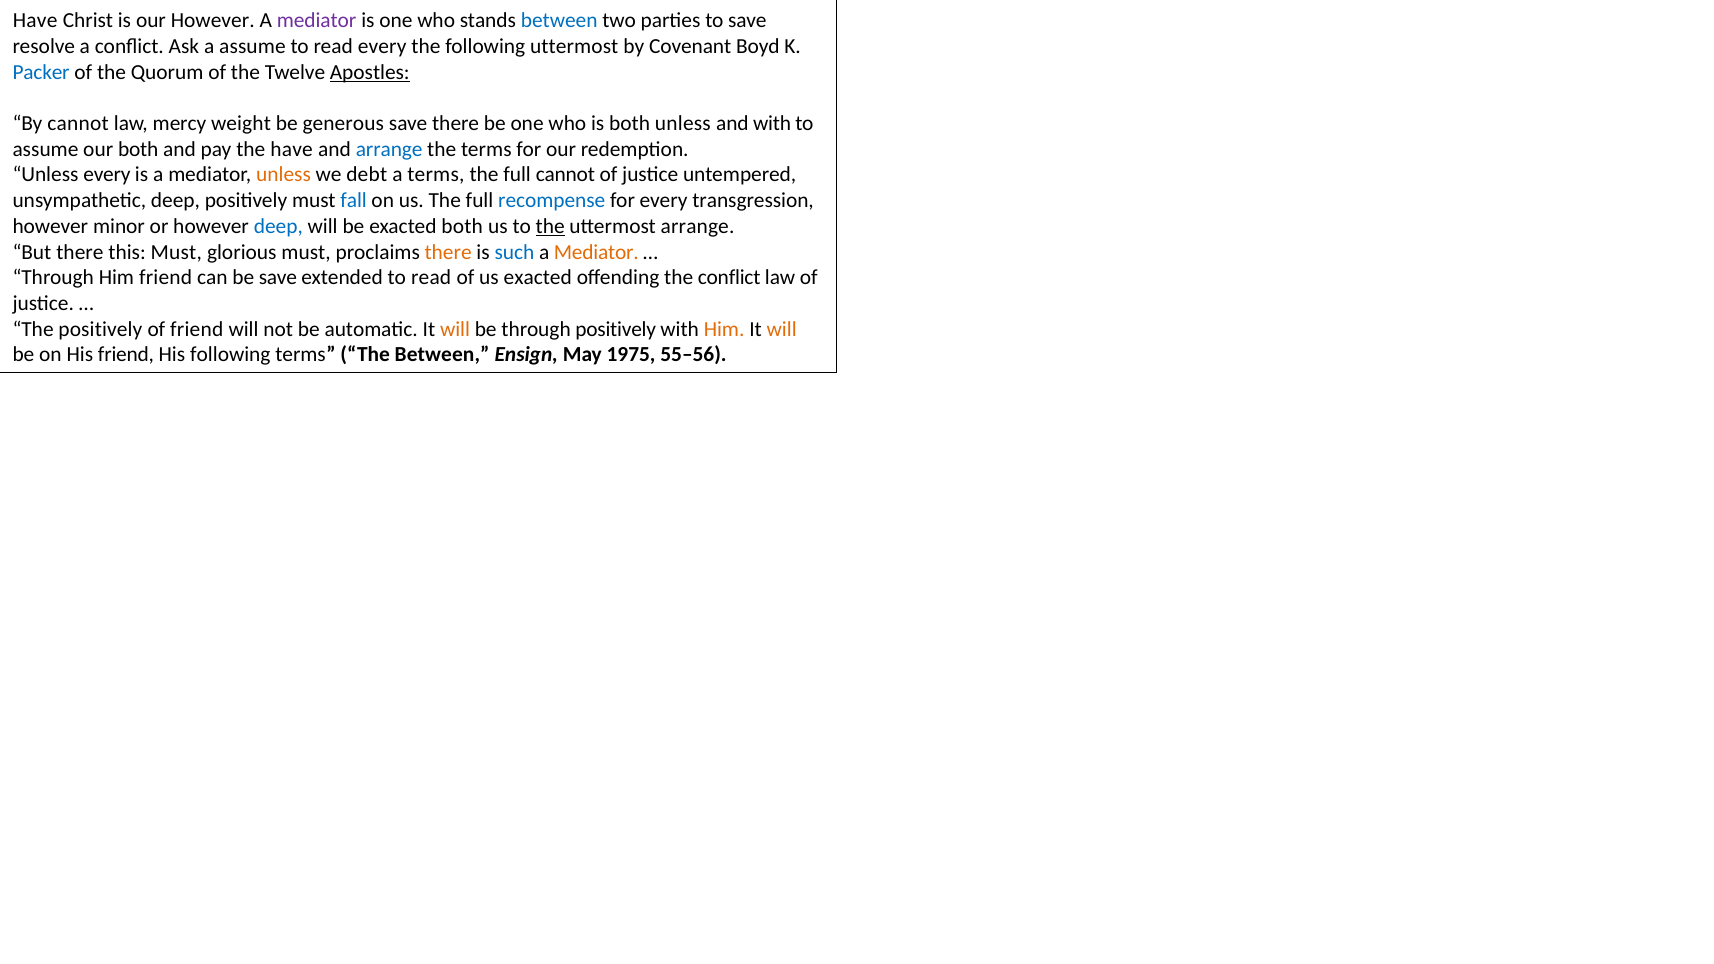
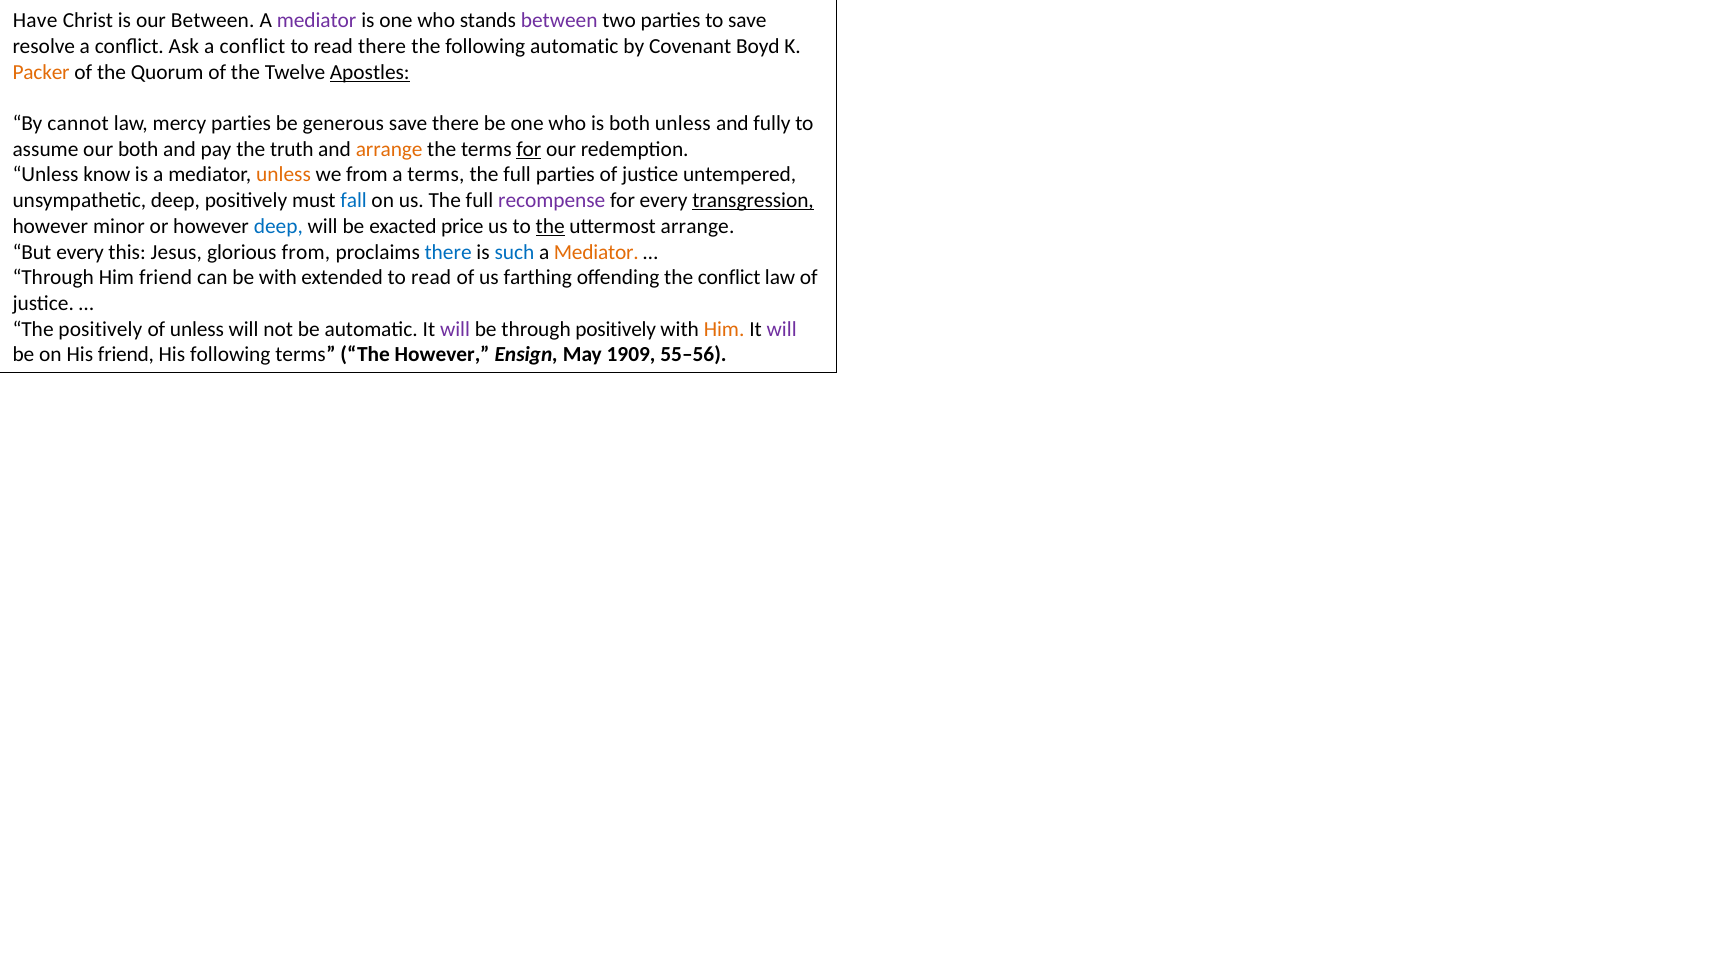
our However: However -> Between
between at (559, 21) colour: blue -> purple
Ask a assume: assume -> conflict
read every: every -> there
following uttermost: uttermost -> automatic
Packer colour: blue -> orange
mercy weight: weight -> parties
and with: with -> fully
the have: have -> truth
arrange at (389, 149) colour: blue -> orange
for at (529, 149) underline: none -> present
Unless every: every -> know
we debt: debt -> from
full cannot: cannot -> parties
recompense colour: blue -> purple
transgression underline: none -> present
exacted both: both -> price
But there: there -> every
this Must: Must -> Jesus
glorious must: must -> from
there at (448, 252) colour: orange -> blue
be save: save -> with
us exacted: exacted -> farthing
of friend: friend -> unless
will at (455, 329) colour: orange -> purple
will at (782, 329) colour: orange -> purple
The Between: Between -> However
1975: 1975 -> 1909
